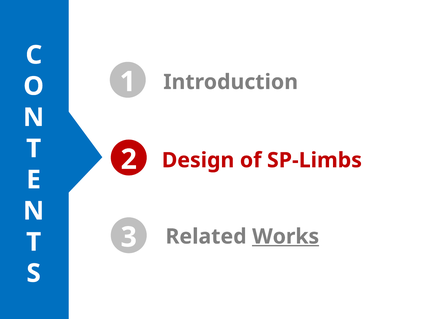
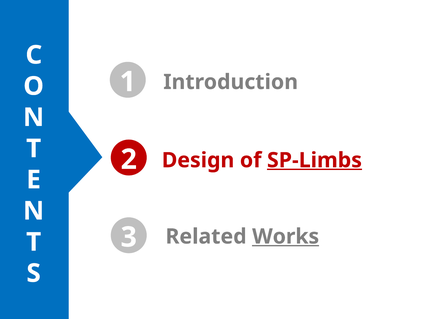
SP-Limbs underline: none -> present
